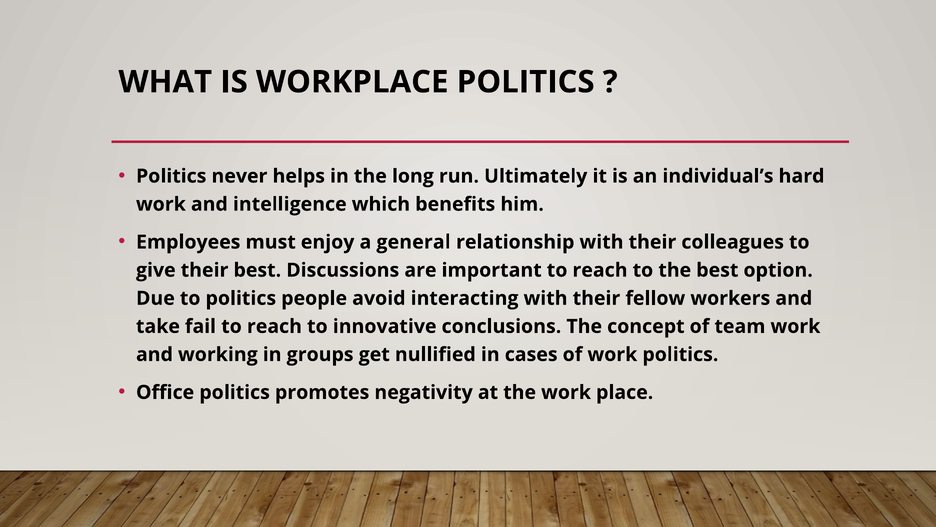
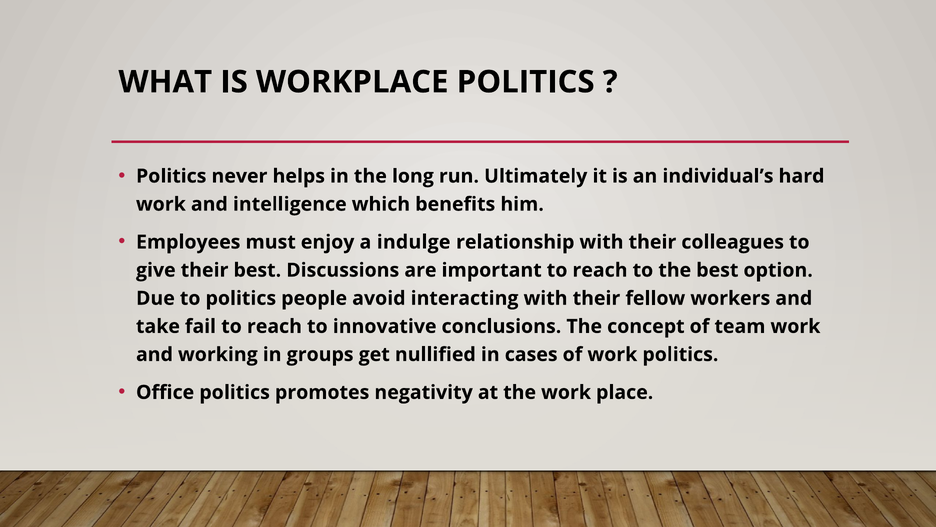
general: general -> indulge
